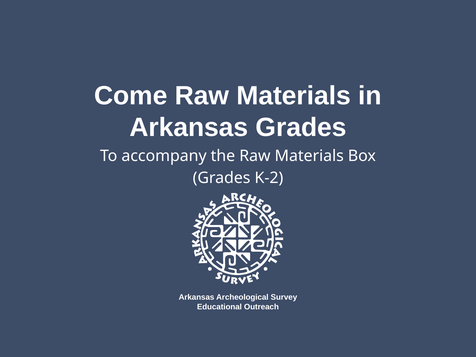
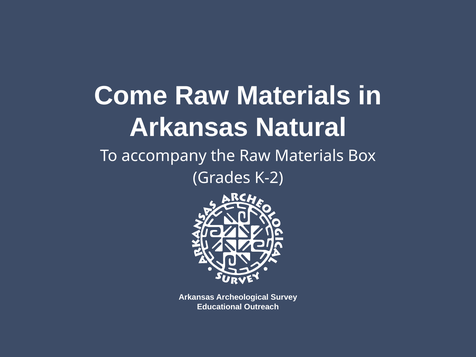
Arkansas Grades: Grades -> Natural
